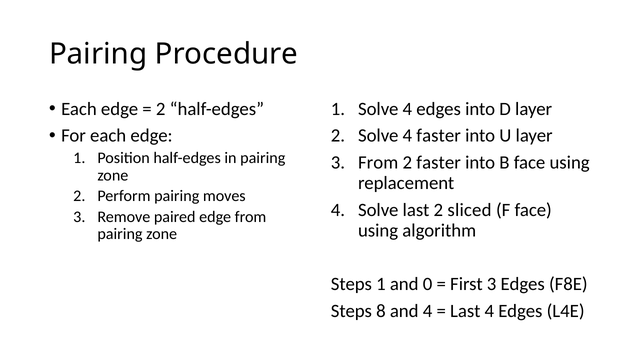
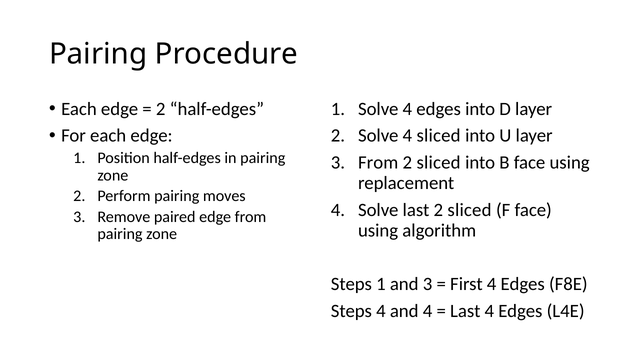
4 faster: faster -> sliced
faster at (439, 163): faster -> sliced
and 0: 0 -> 3
First 3: 3 -> 4
Steps 8: 8 -> 4
